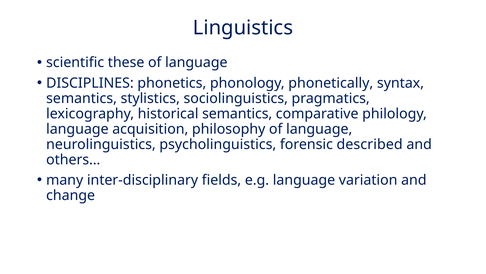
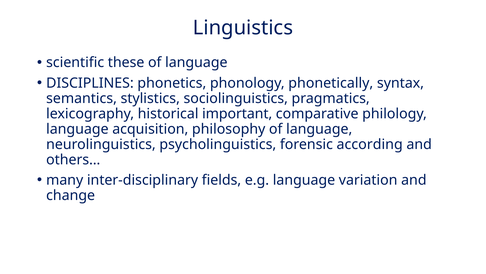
historical semantics: semantics -> important
described: described -> according
